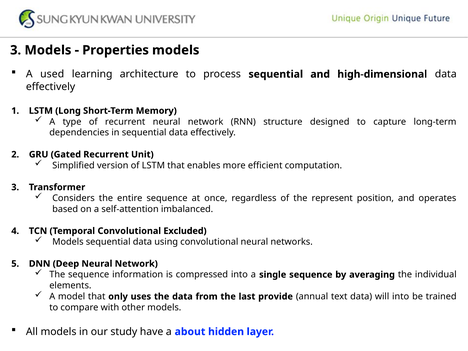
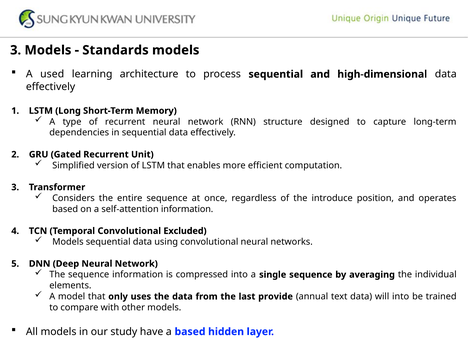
Properties: Properties -> Standards
represent: represent -> introduce
self-attention imbalanced: imbalanced -> information
a about: about -> based
